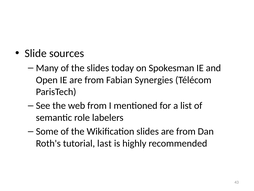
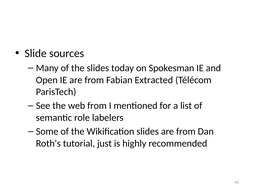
Synergies: Synergies -> Extracted
last: last -> just
